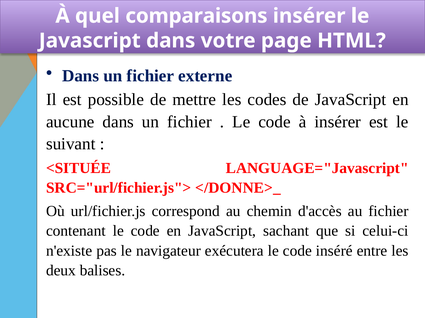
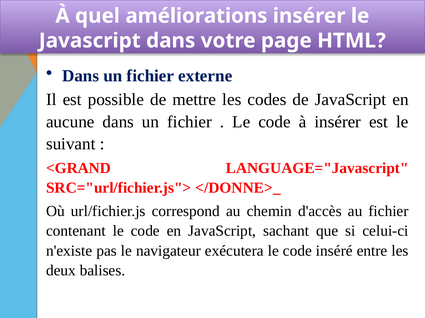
comparaisons: comparaisons -> améliorations
<SITUÉE: <SITUÉE -> <GRAND
